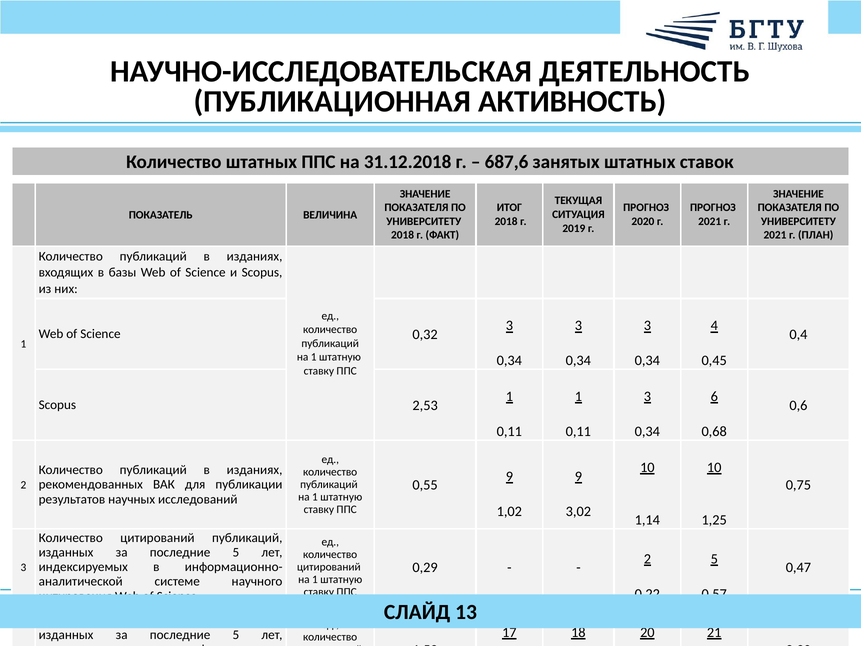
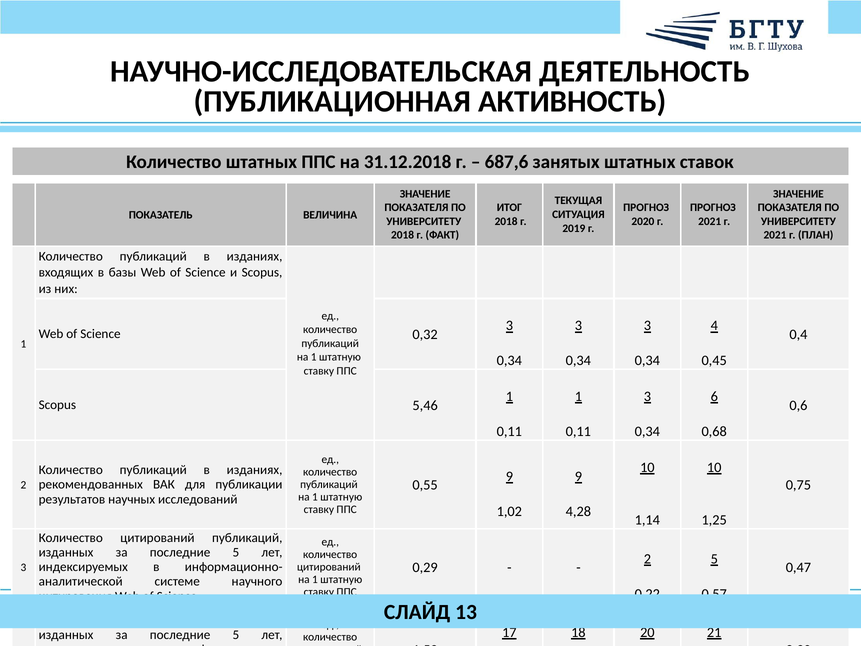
2,53: 2,53 -> 5,46
3,02: 3,02 -> 4,28
